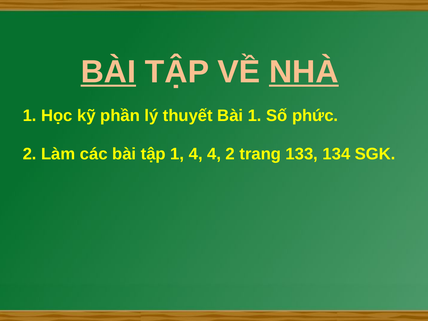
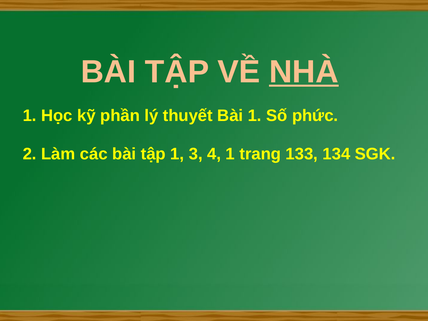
BÀI at (108, 72) underline: present -> none
1 4: 4 -> 3
4 2: 2 -> 1
